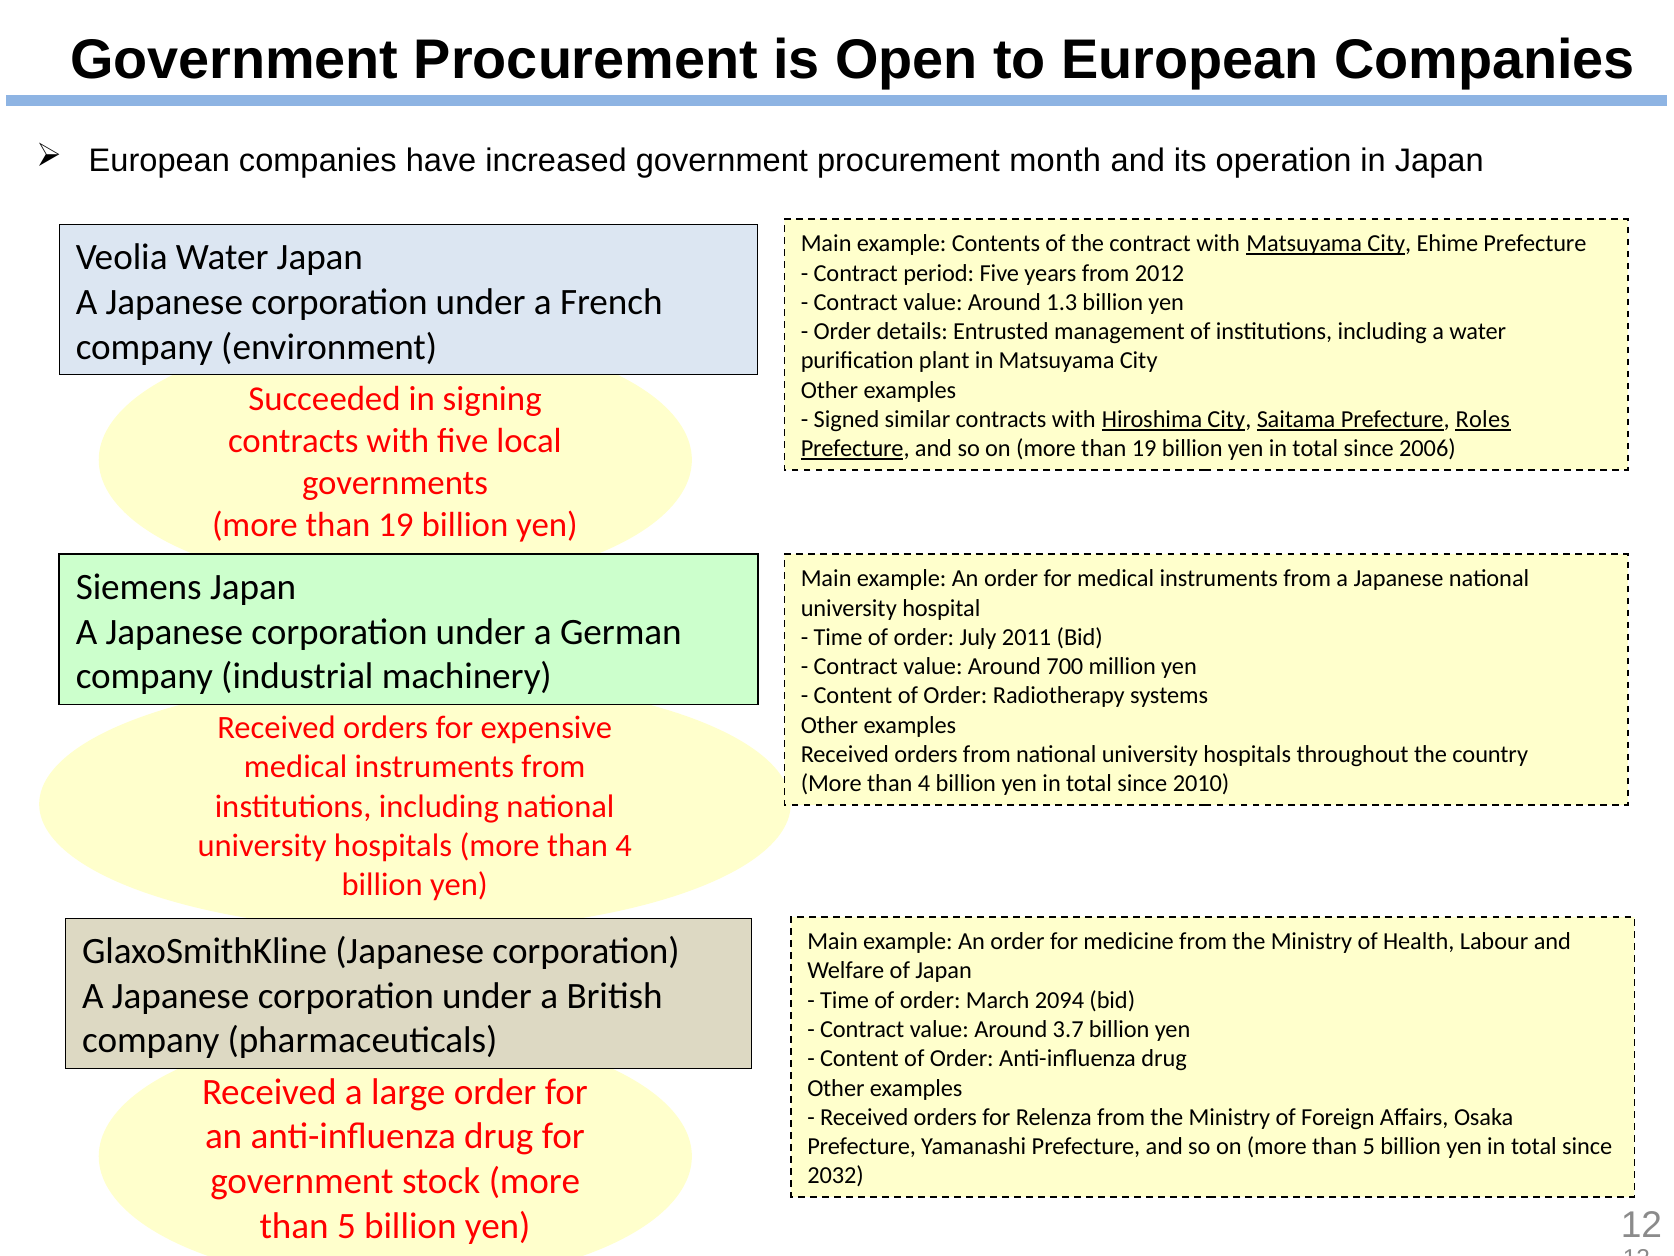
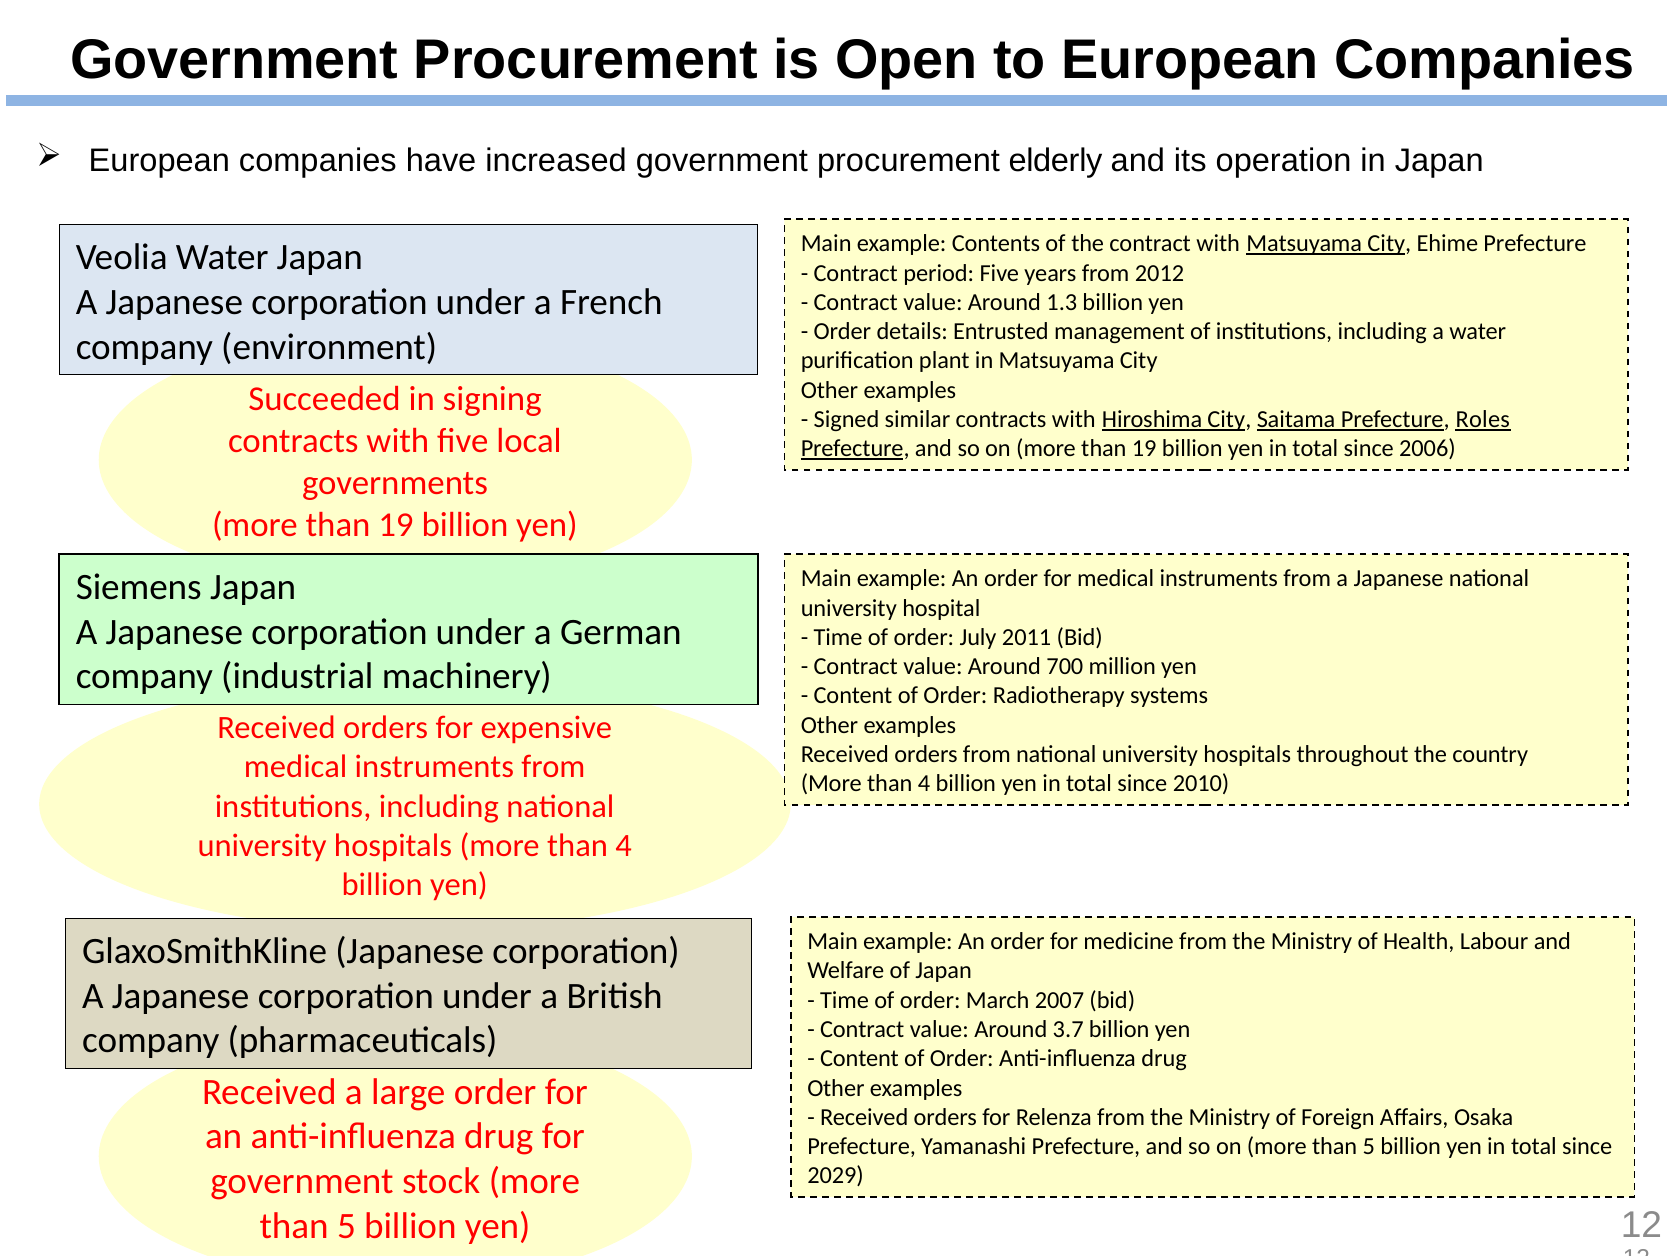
month: month -> elderly
2094: 2094 -> 2007
2032: 2032 -> 2029
